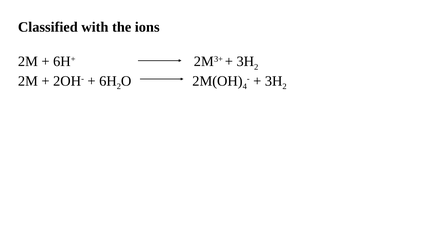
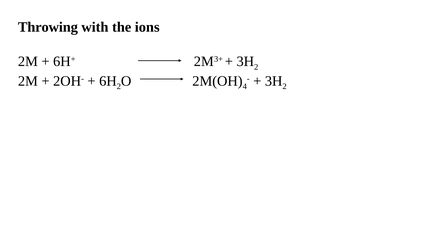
Classified: Classified -> Throwing
